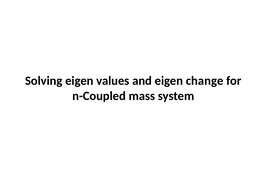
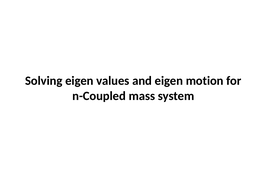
change: change -> motion
